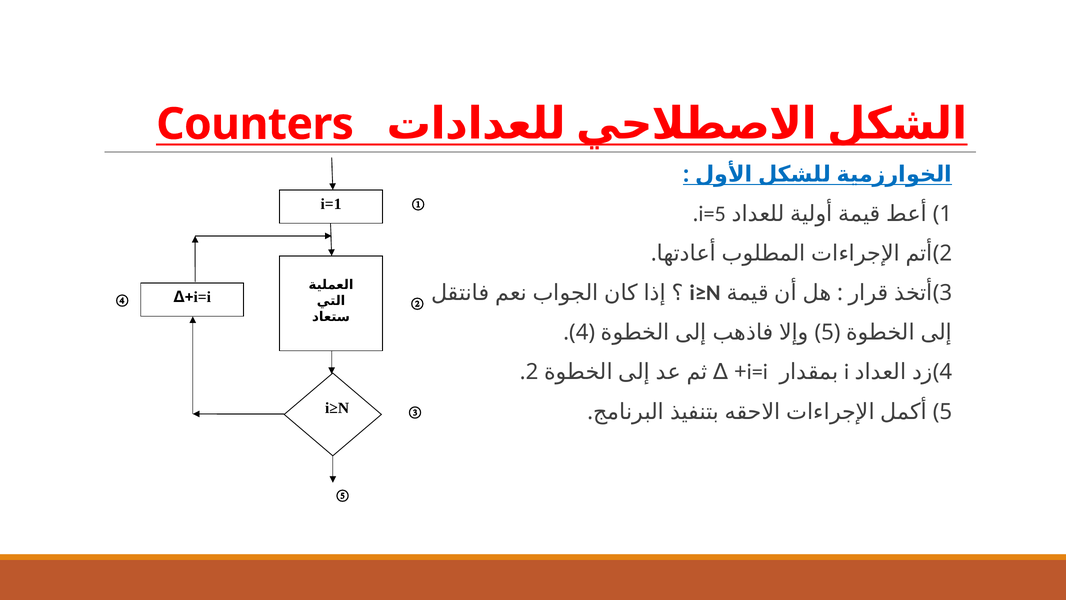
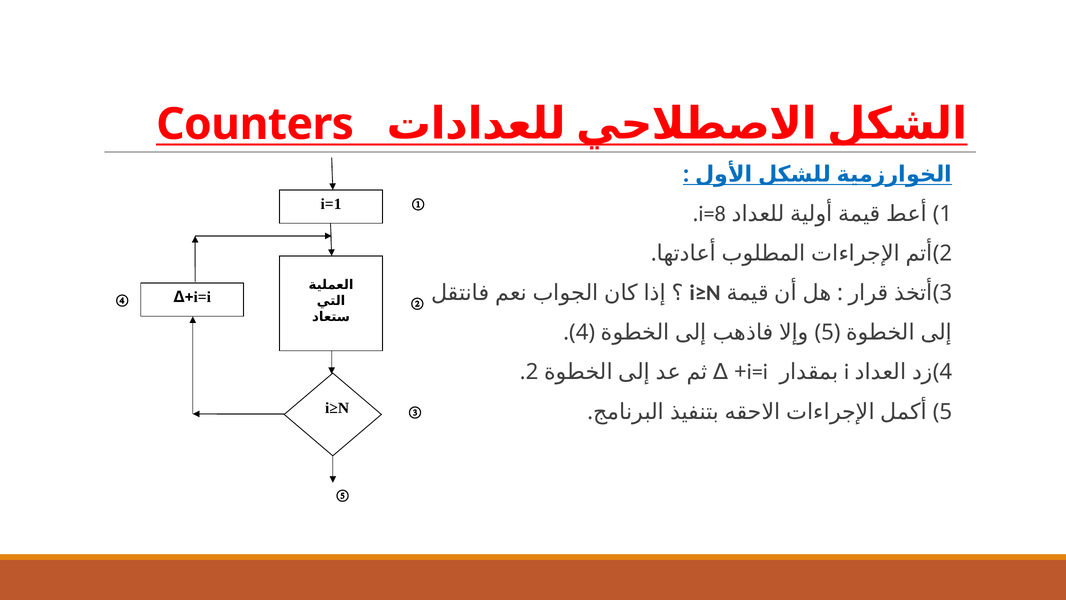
i=5: i=5 -> i=8
